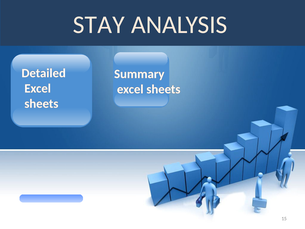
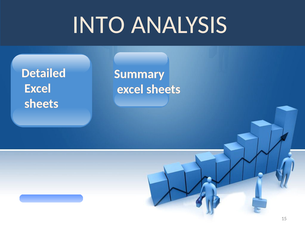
STAY: STAY -> INTO
